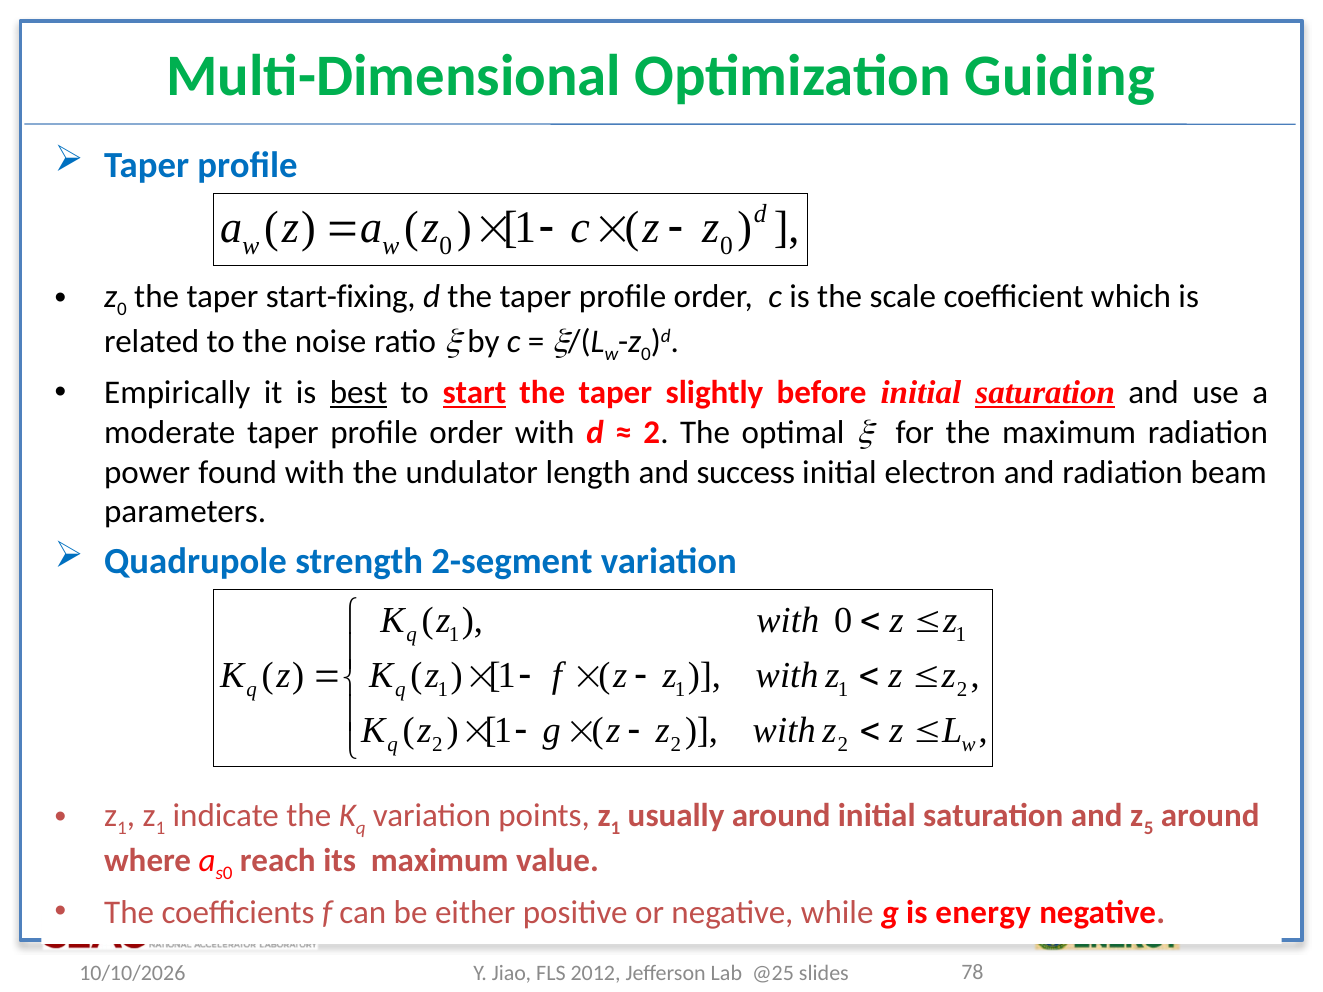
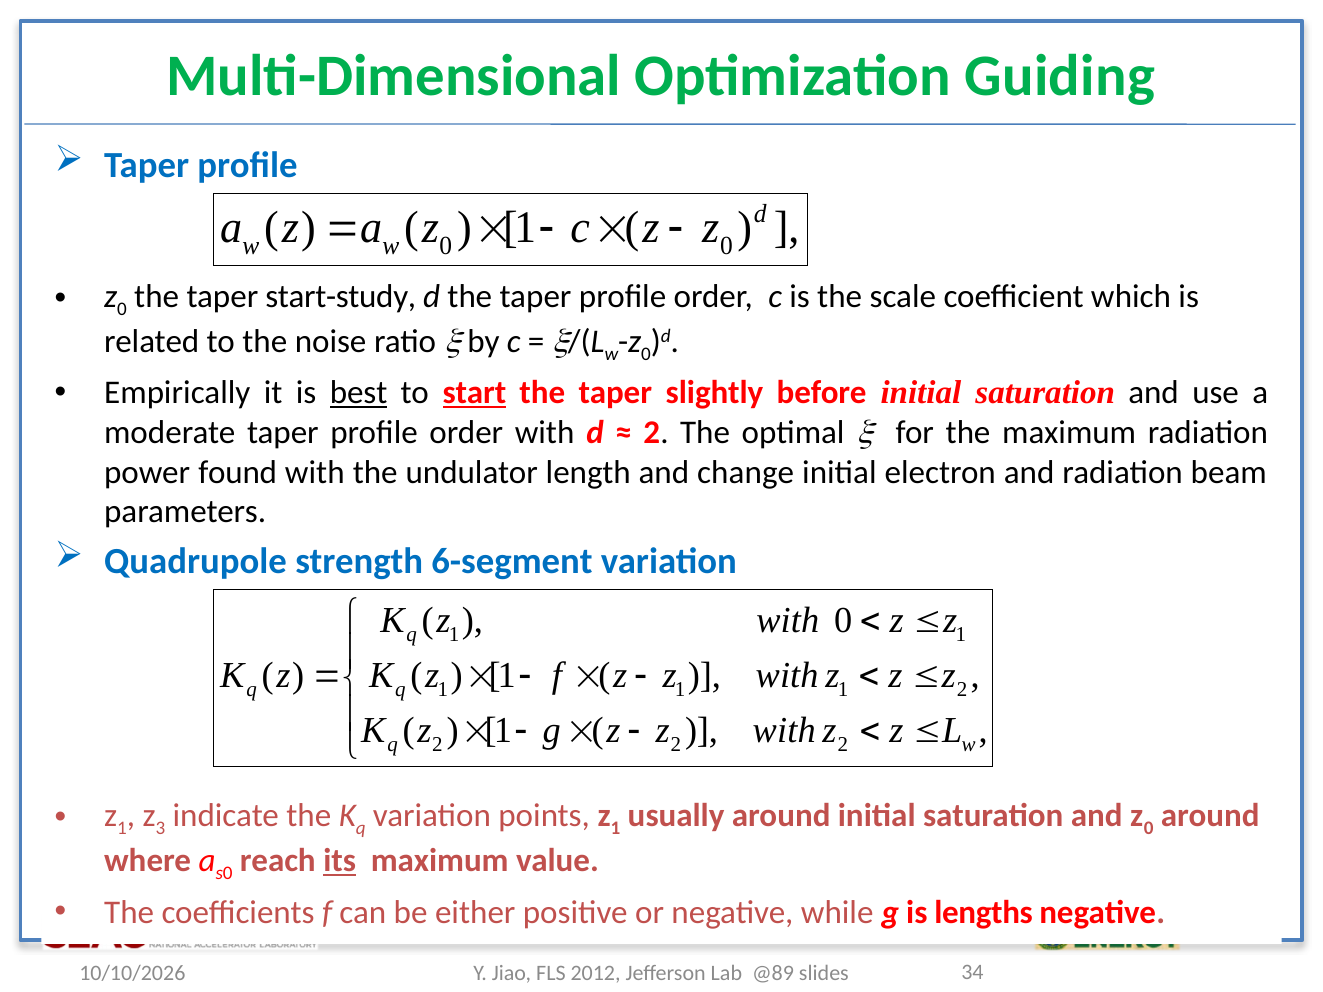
start-fixing: start-fixing -> start-study
saturation at (1045, 393) underline: present -> none
success: success -> change
2-segment: 2-segment -> 6-segment
1 at (160, 829): 1 -> 3
5 at (1149, 829): 5 -> 0
its underline: none -> present
energy: energy -> lengths
@25: @25 -> @89
78: 78 -> 34
